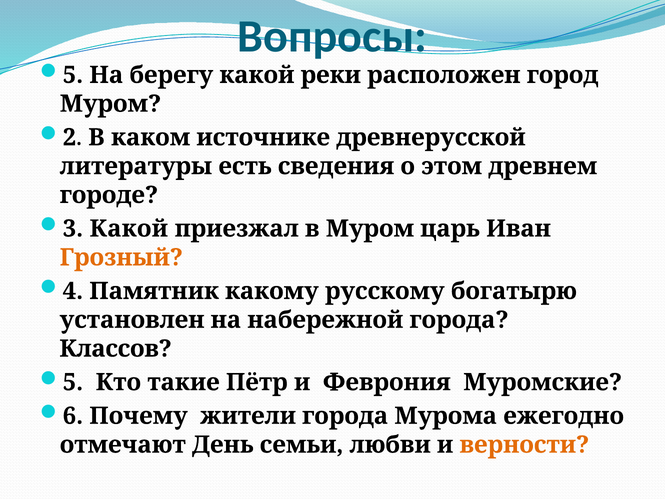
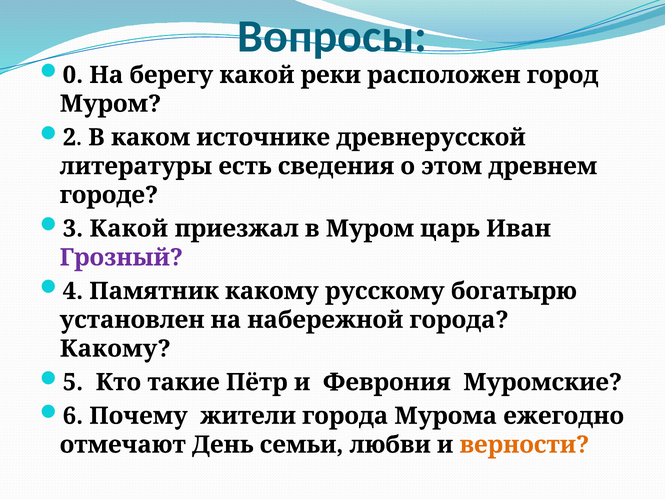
5 at (73, 75): 5 -> 0
Грозный colour: orange -> purple
Классов at (116, 349): Классов -> Какому
